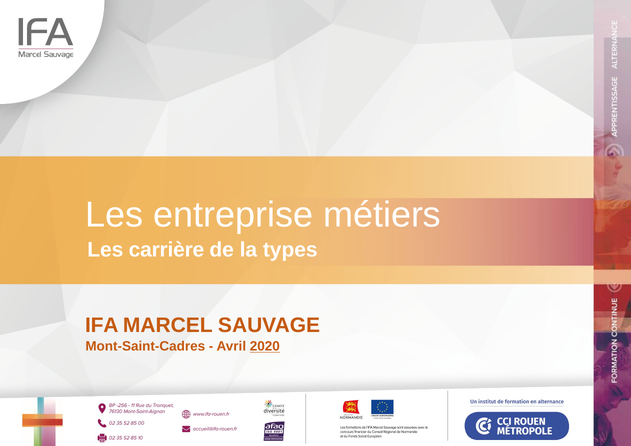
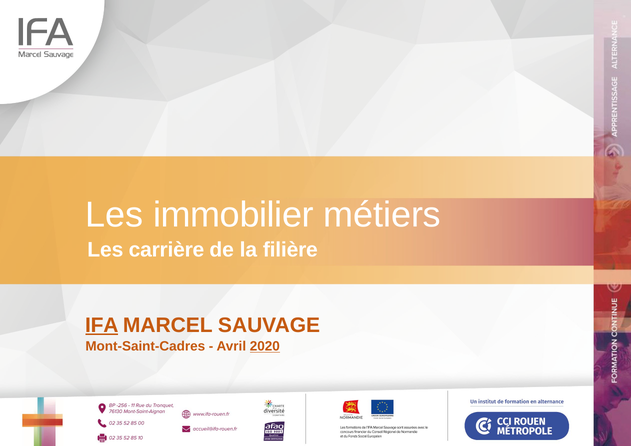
entreprise: entreprise -> immobilier
types: types -> filière
IFA underline: none -> present
